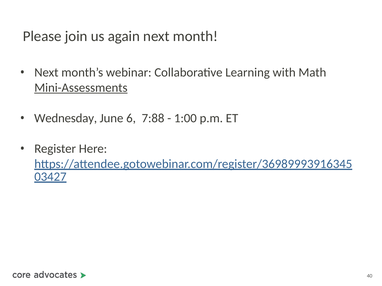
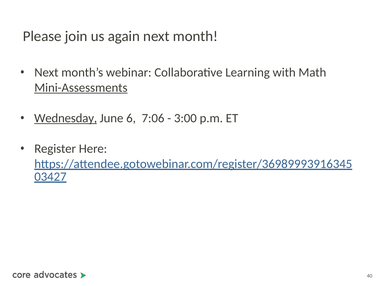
Wednesday underline: none -> present
7:88: 7:88 -> 7:06
1:00: 1:00 -> 3:00
